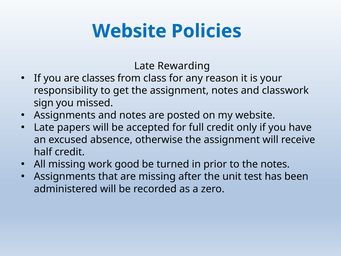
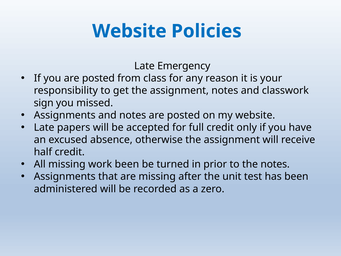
Rewarding: Rewarding -> Emergency
you are classes: classes -> posted
work good: good -> been
